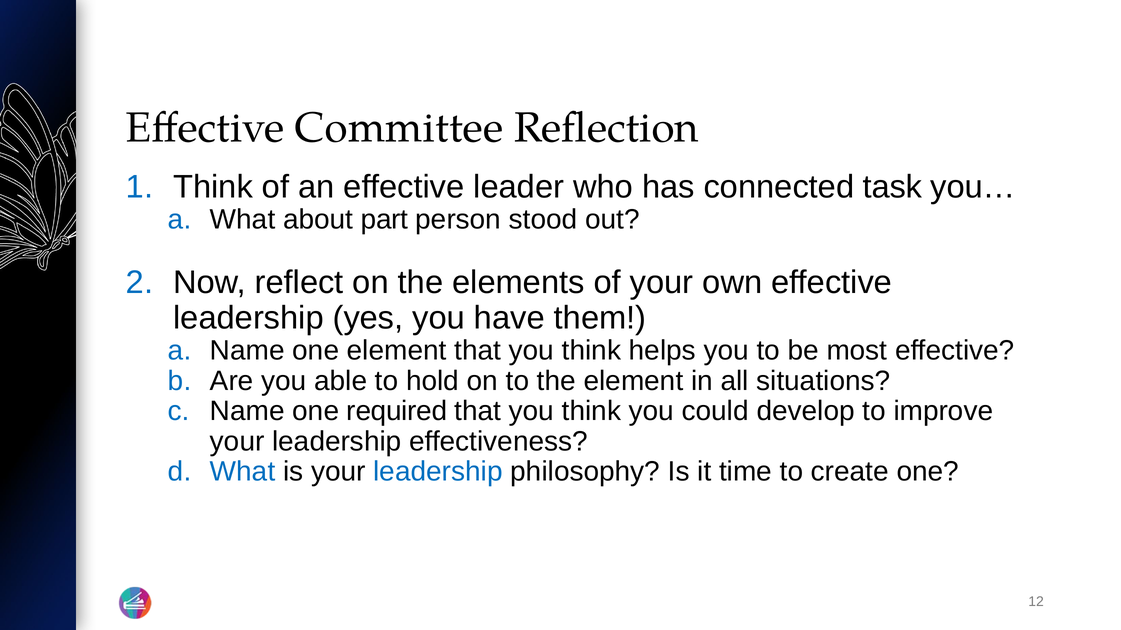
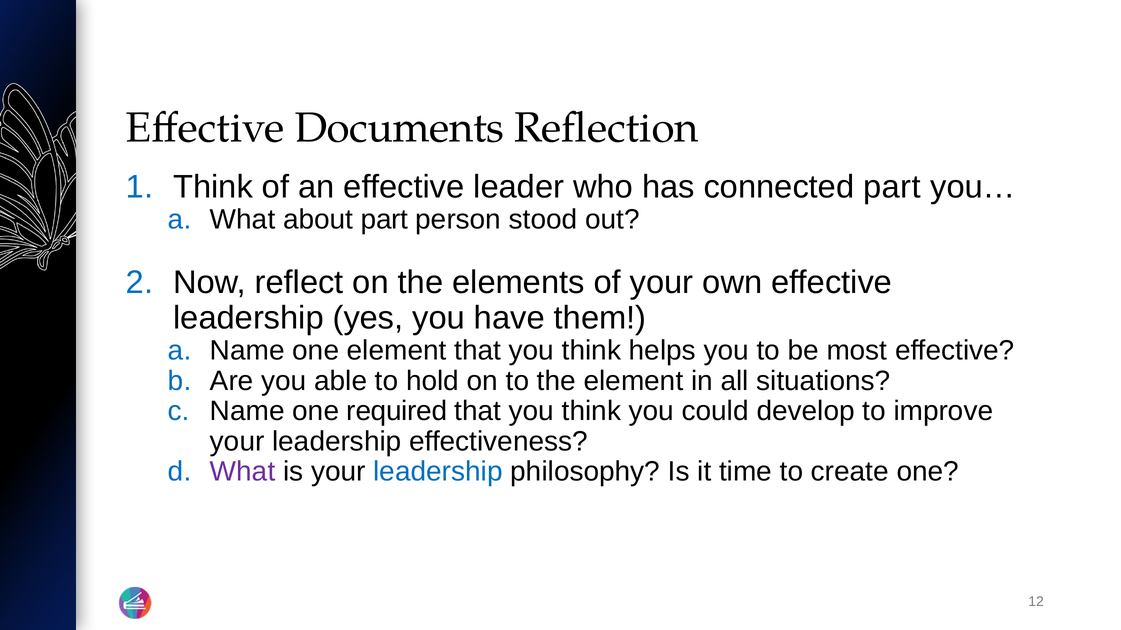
Committee: Committee -> Documents
connected task: task -> part
What at (243, 472) colour: blue -> purple
